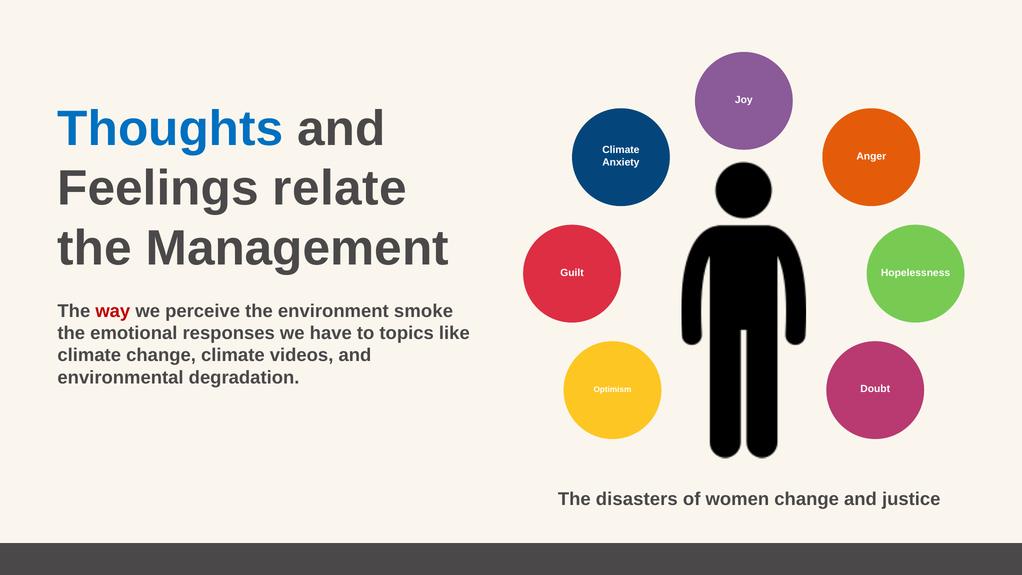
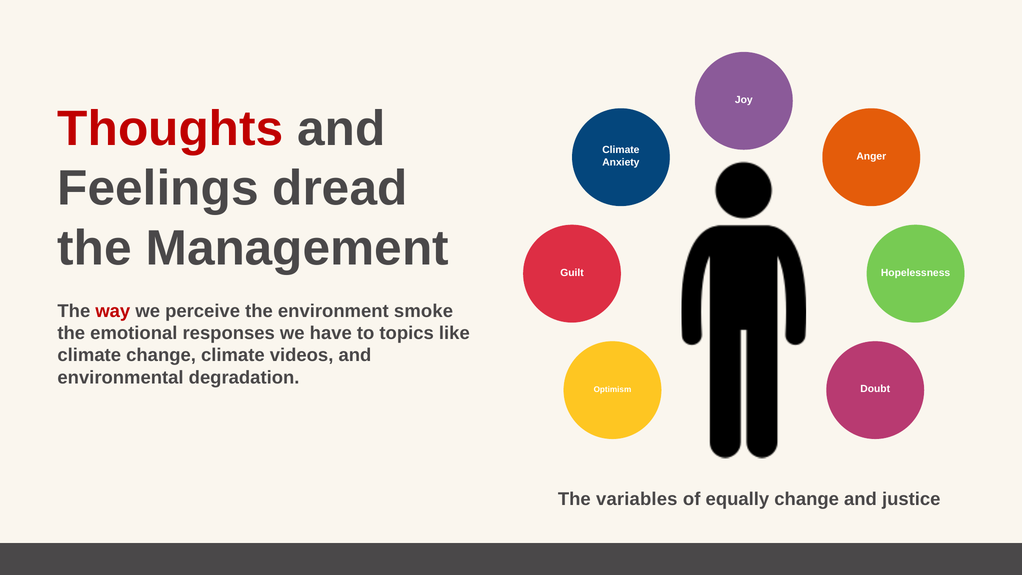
Thoughts colour: blue -> red
relate: relate -> dread
disasters: disasters -> variables
women: women -> equally
